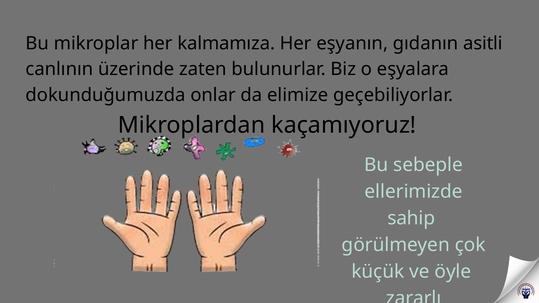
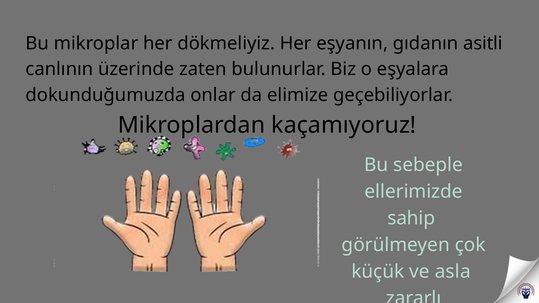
kalmamıza: kalmamıza -> dökmeliyiz
öyle: öyle -> asla
